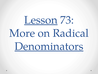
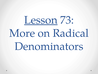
Denominators underline: present -> none
